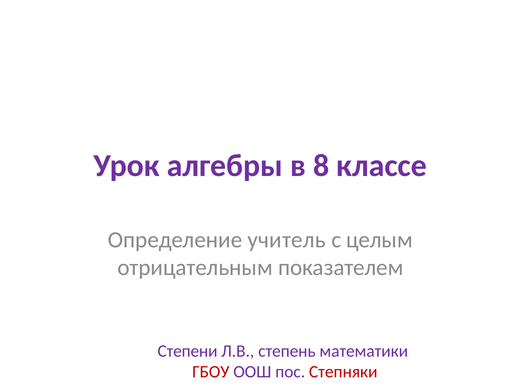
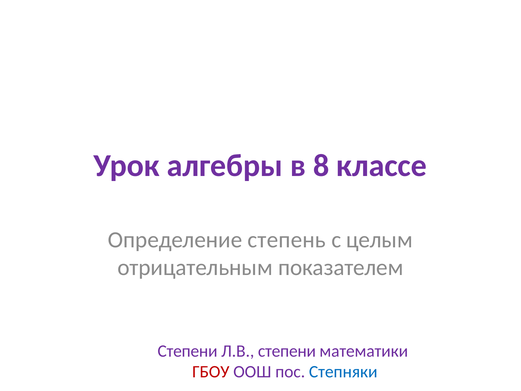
учитель: учитель -> степень
Л.В степень: степень -> степени
Степняки colour: red -> blue
